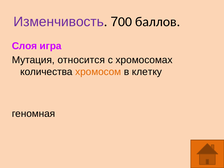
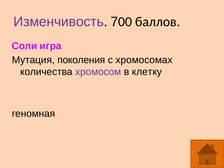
Слоя: Слоя -> Соли
относится: относится -> поколения
хромосом colour: orange -> purple
